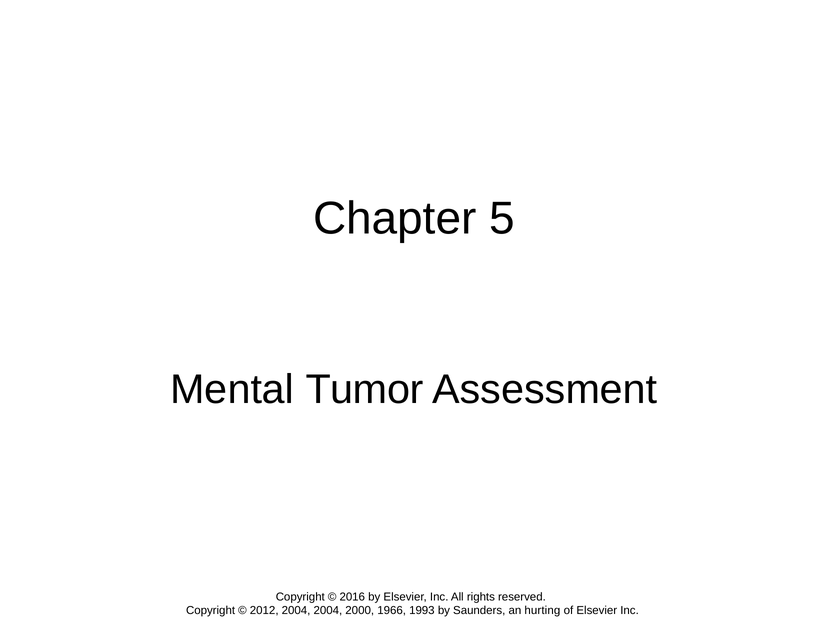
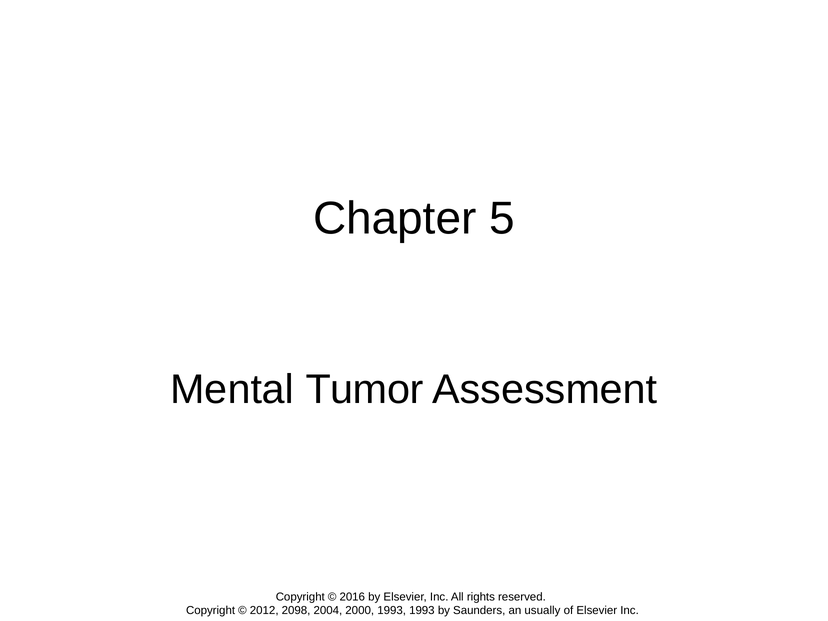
2012 2004: 2004 -> 2098
2000 1966: 1966 -> 1993
hurting: hurting -> usually
